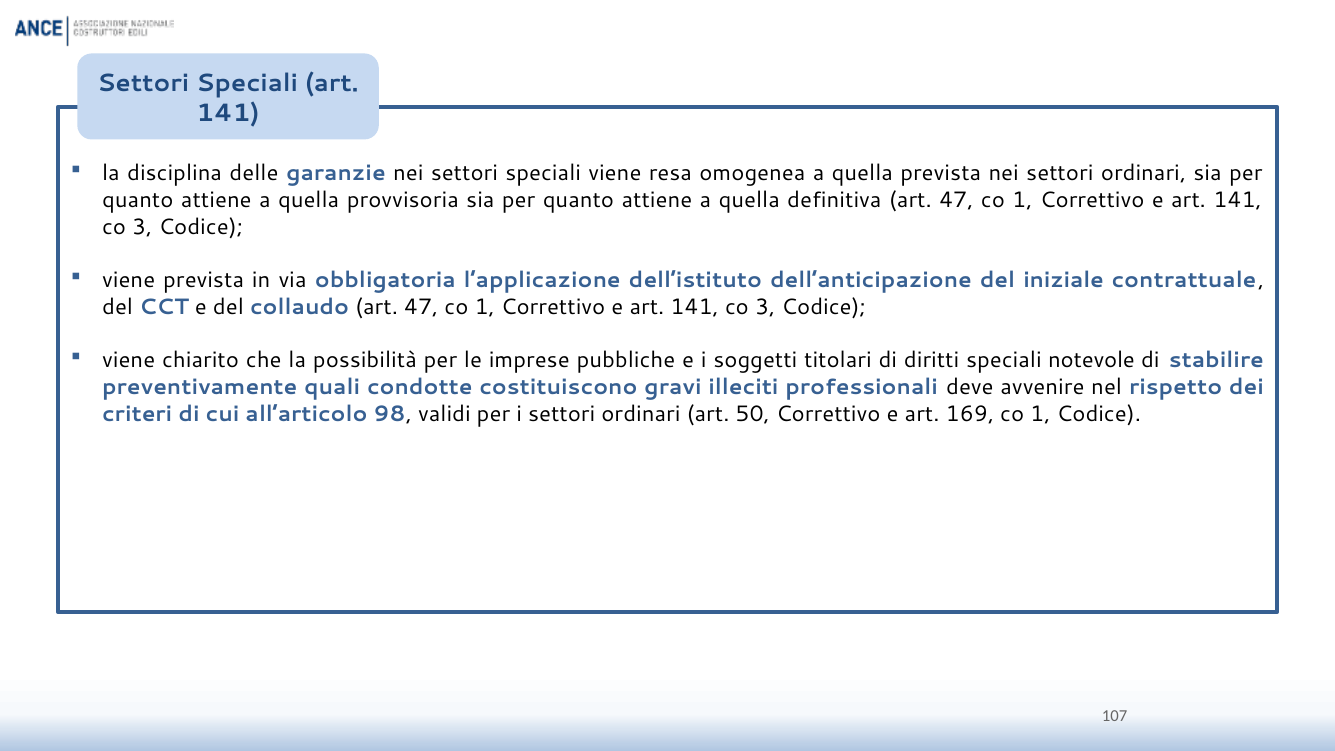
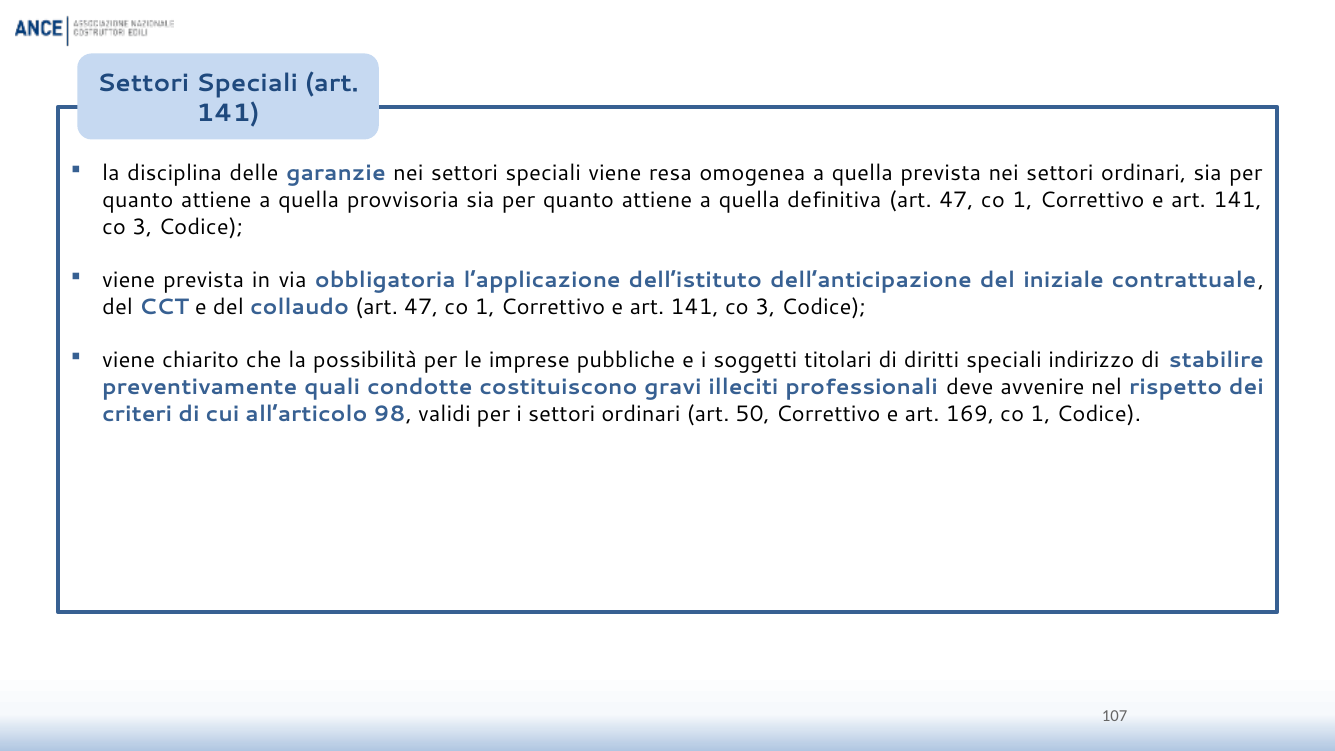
notevole: notevole -> indirizzo
